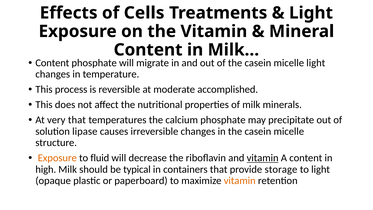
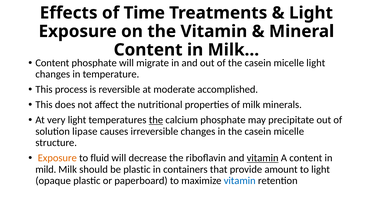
Cells: Cells -> Time
very that: that -> light
the at (156, 120) underline: none -> present
high: high -> mild
be typical: typical -> plastic
storage: storage -> amount
vitamin at (240, 181) colour: orange -> blue
